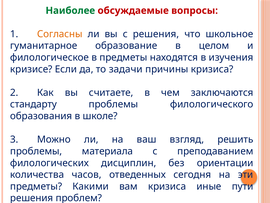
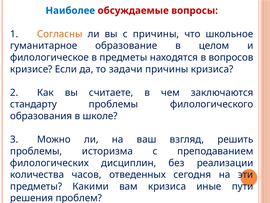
Наиболее colour: green -> blue
с решения: решения -> причины
изучения: изучения -> вопросов
материала: материала -> историзма
ориентации: ориентации -> реализации
